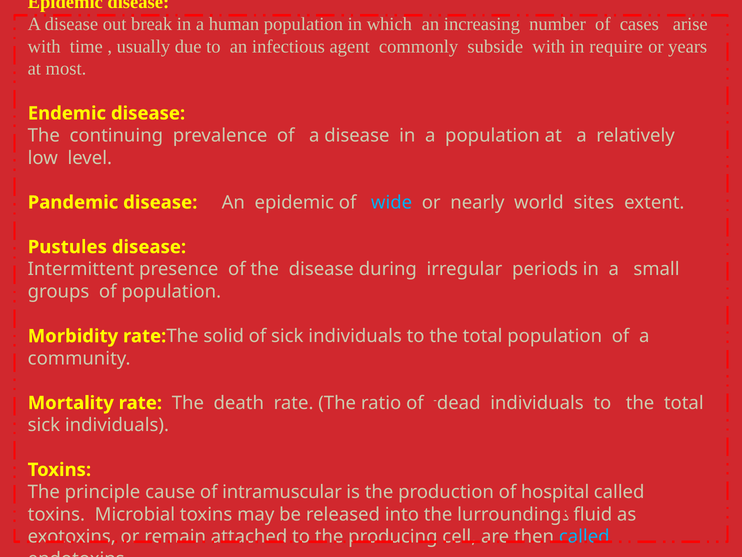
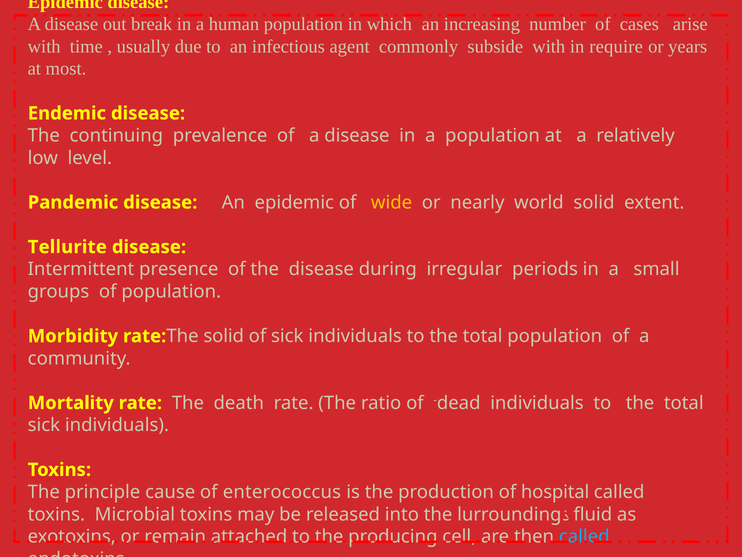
wide colour: light blue -> yellow
world sites: sites -> solid
Pustules: Pustules -> Tellurite
intramuscular: intramuscular -> enterococcus
